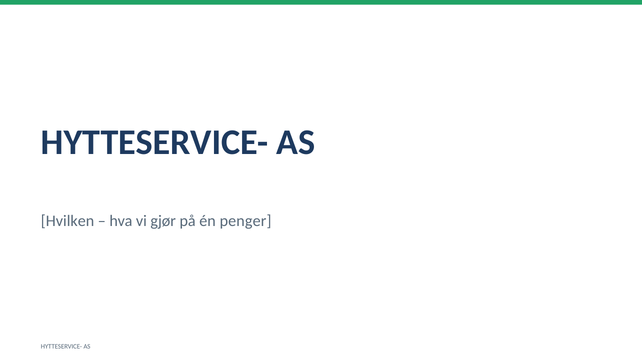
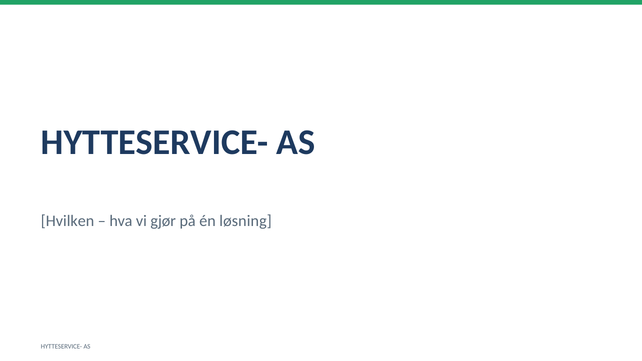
penger: penger -> løsning
